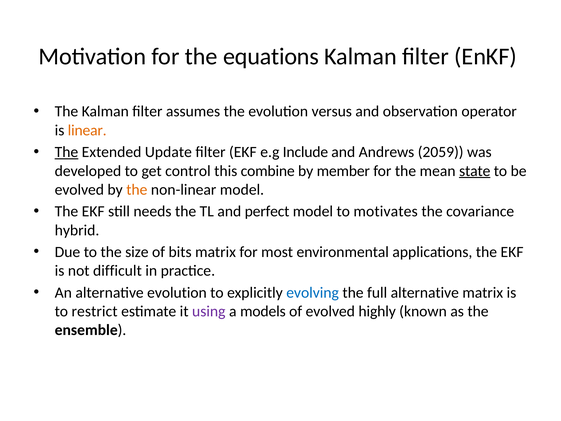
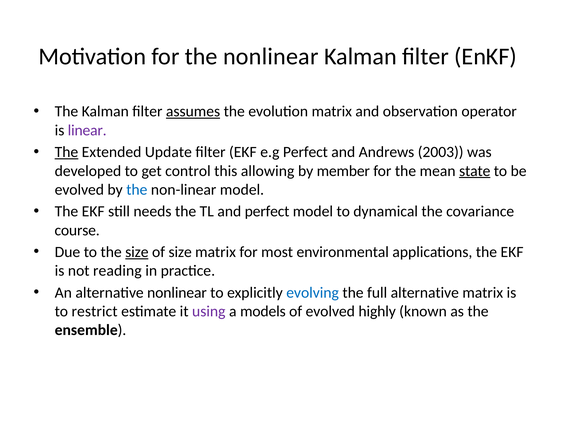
the equations: equations -> nonlinear
assumes underline: none -> present
evolution versus: versus -> matrix
linear colour: orange -> purple
e.g Include: Include -> Perfect
2059: 2059 -> 2003
combine: combine -> allowing
the at (137, 189) colour: orange -> blue
motivates: motivates -> dynamical
hybrid: hybrid -> course
size at (137, 252) underline: none -> present
of bits: bits -> size
difficult: difficult -> reading
alternative evolution: evolution -> nonlinear
